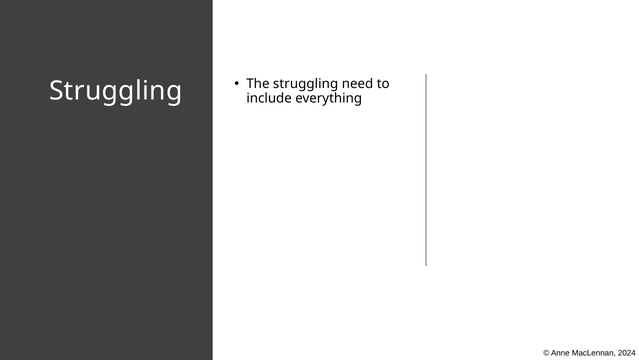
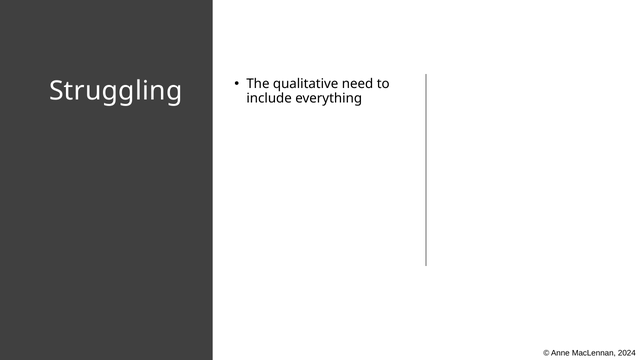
The struggling: struggling -> qualitative
